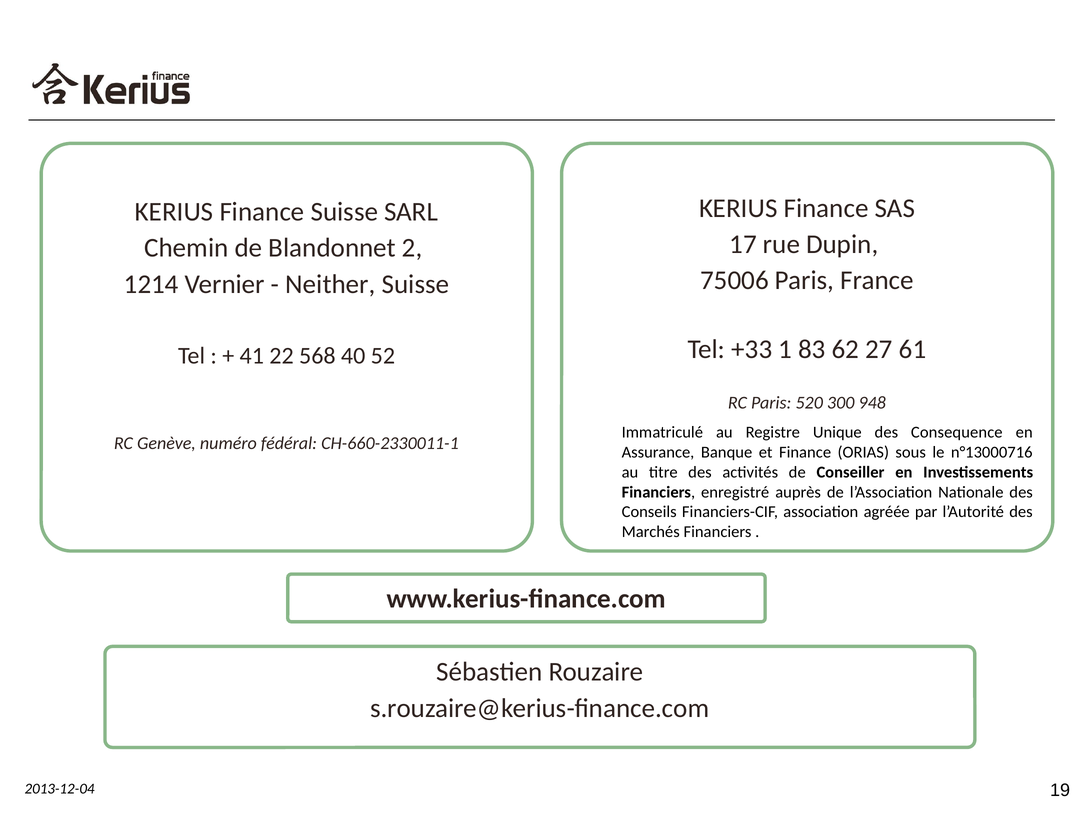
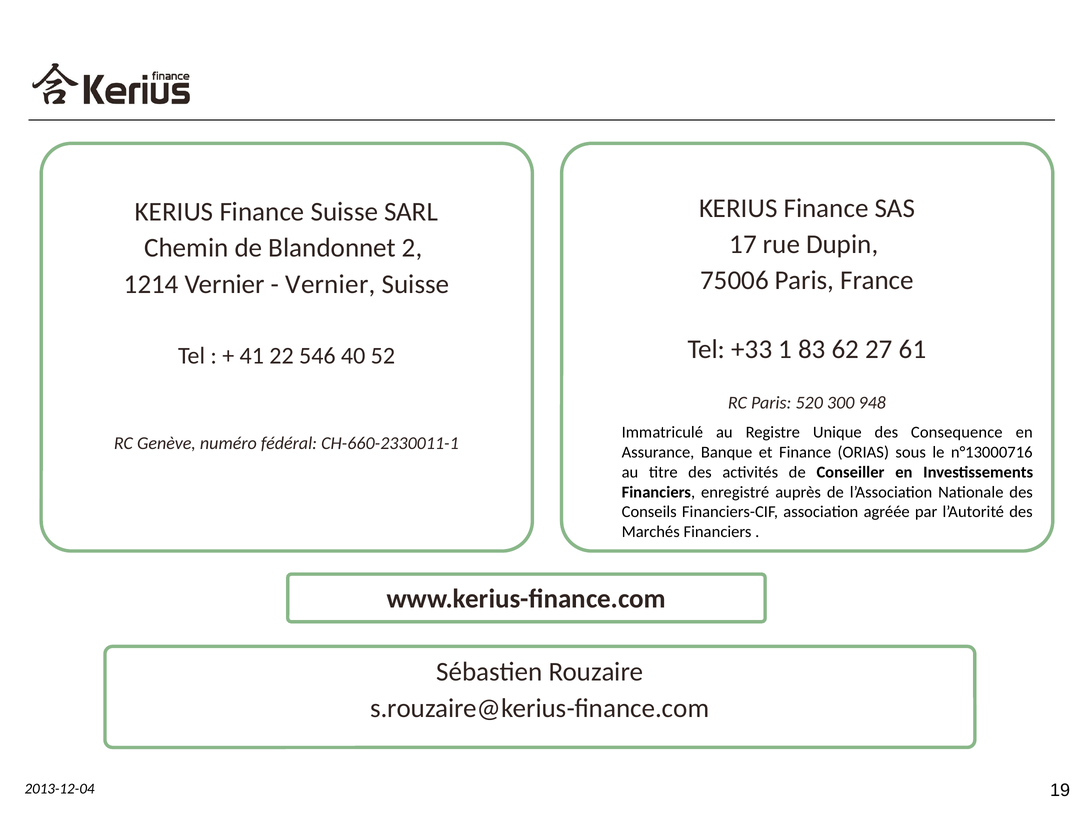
Neither at (331, 284): Neither -> Vernier
568: 568 -> 546
